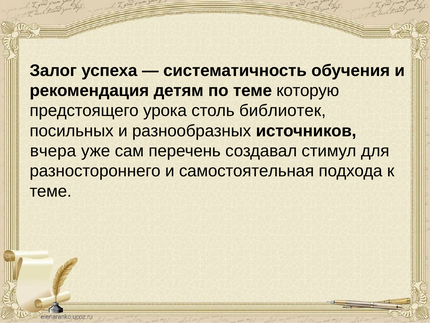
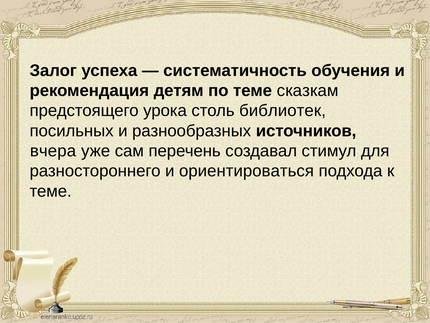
которую: которую -> сказкам
самостоятельная: самостоятельная -> ориентироваться
